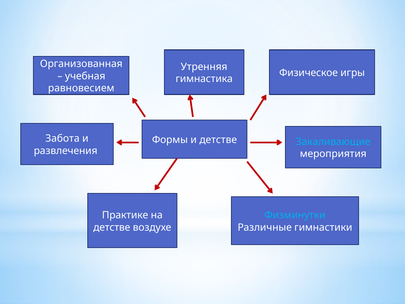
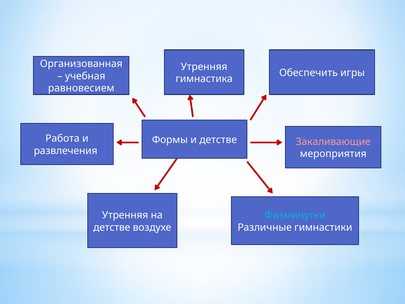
Физическое: Физическое -> Обеспечить
Забота: Забота -> Работа
Закаливающие colour: light blue -> pink
Практике at (125, 215): Практике -> Утренняя
